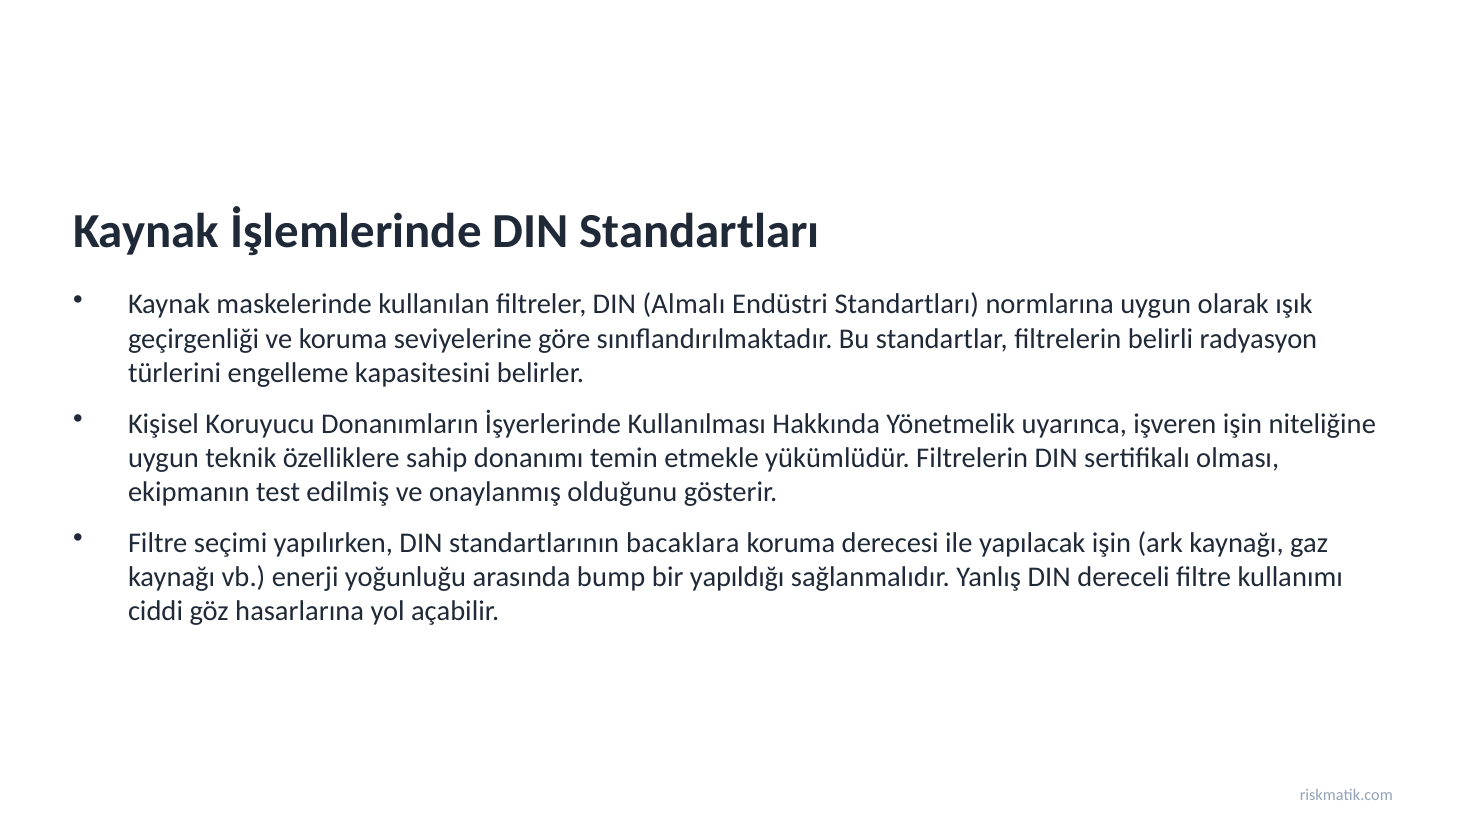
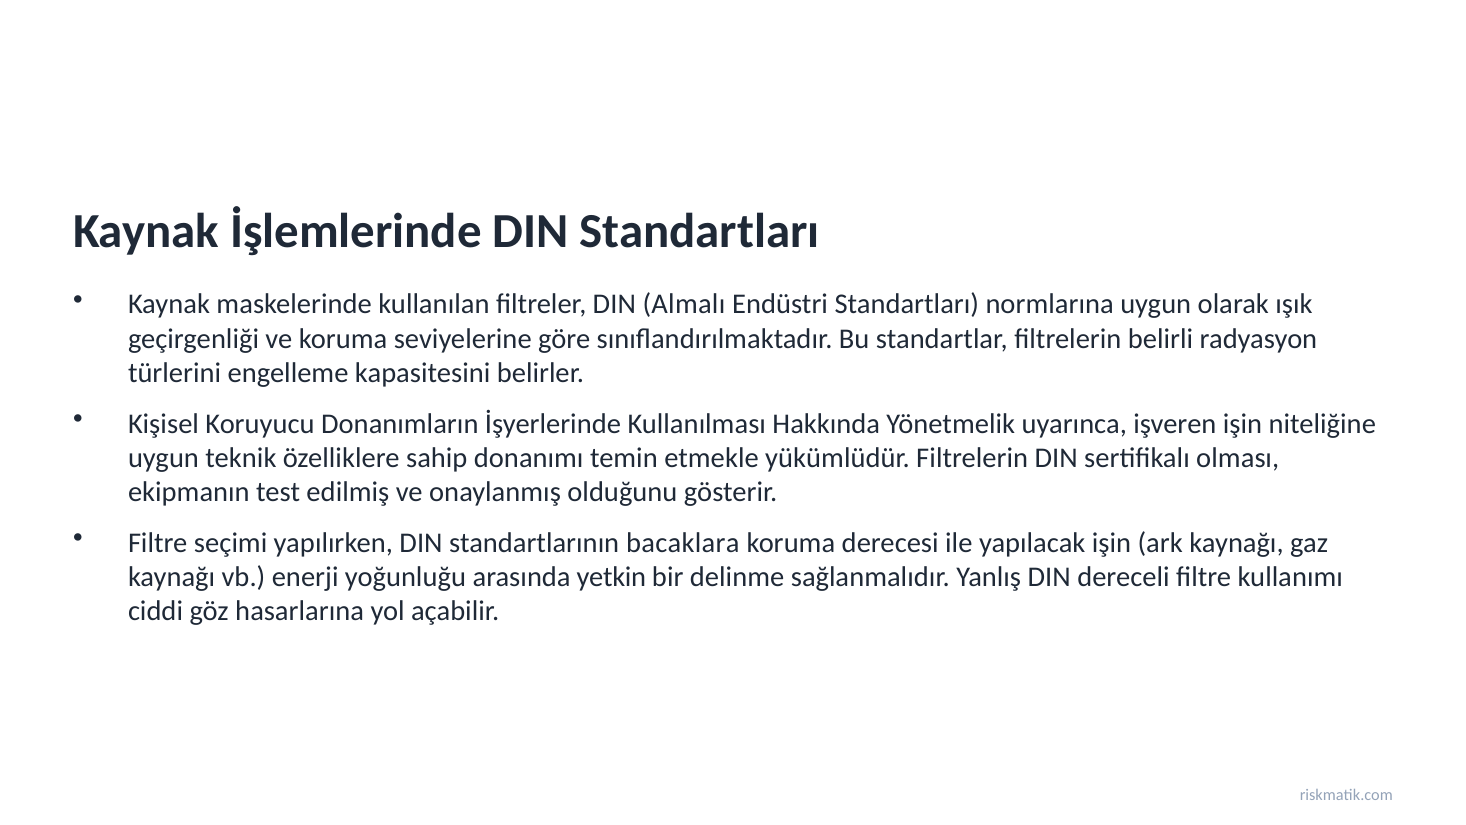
bump: bump -> yetkin
yapıldığı: yapıldığı -> delinme
